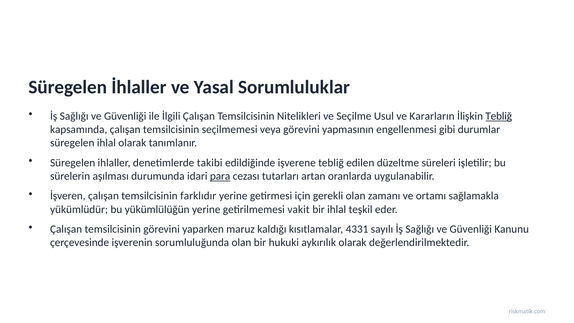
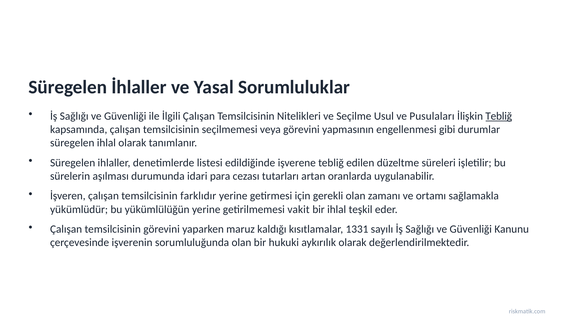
Kararların: Kararların -> Pusulaları
takibi: takibi -> listesi
para underline: present -> none
4331: 4331 -> 1331
